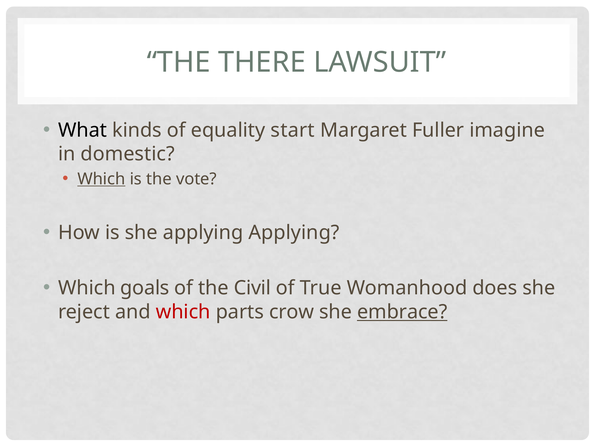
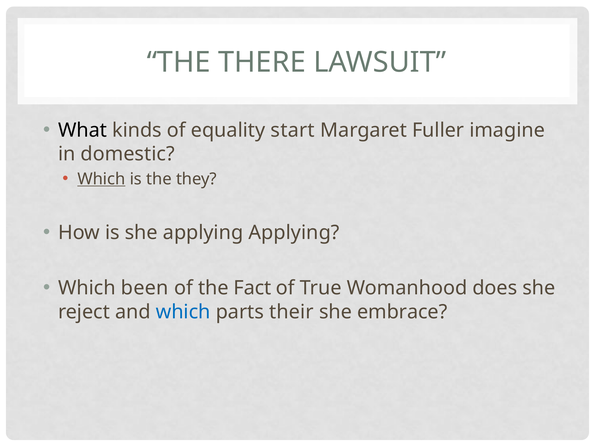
vote: vote -> they
goals: goals -> been
Civil: Civil -> Fact
which at (183, 312) colour: red -> blue
crow: crow -> their
embrace underline: present -> none
